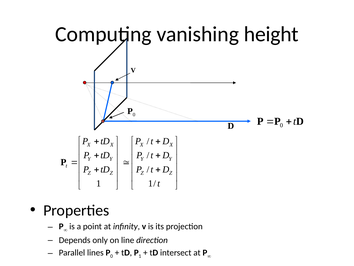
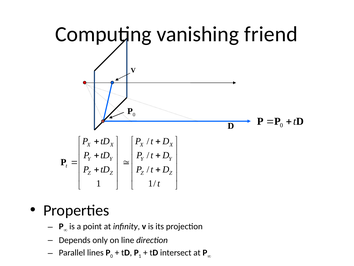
height: height -> friend
